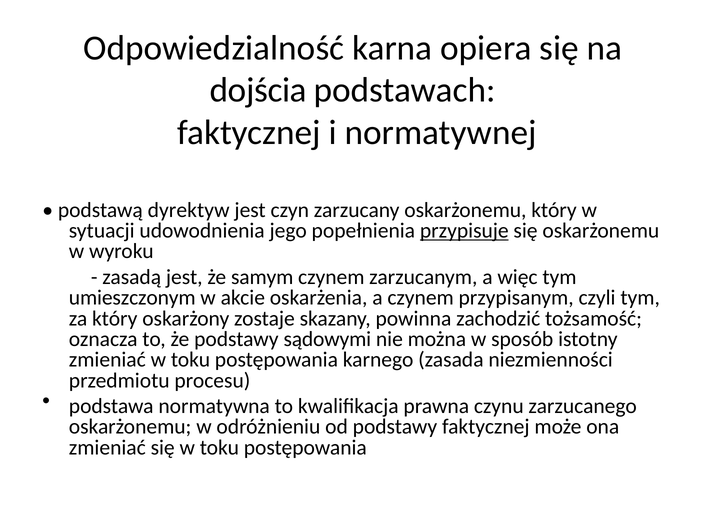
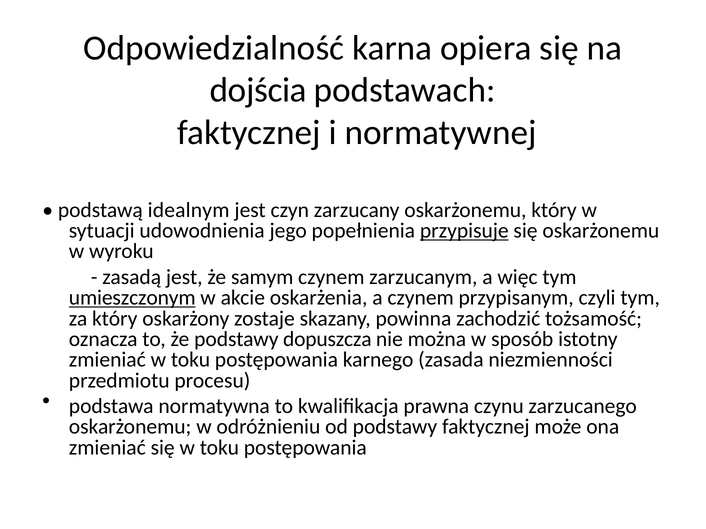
dyrektyw: dyrektyw -> idealnym
umieszczonym underline: none -> present
sądowymi: sądowymi -> dopuszcza
